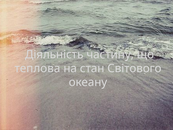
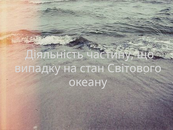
теплова: теплова -> випадку
